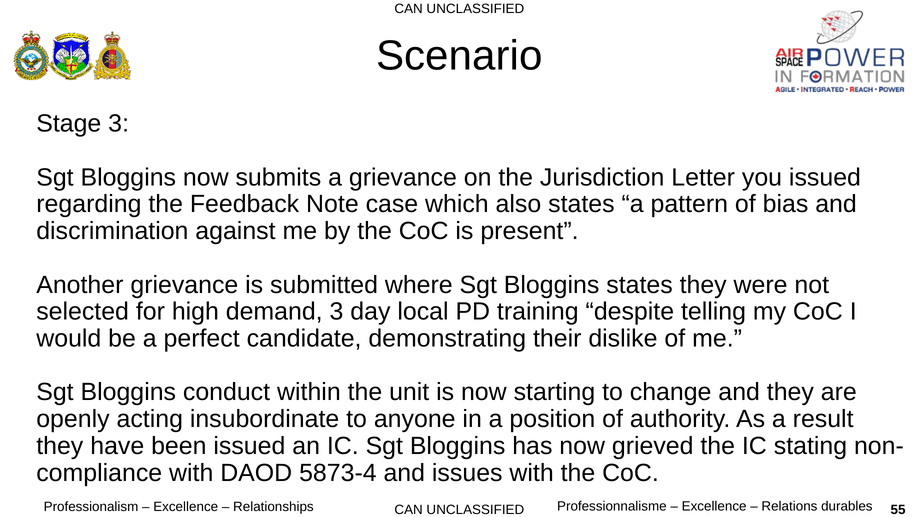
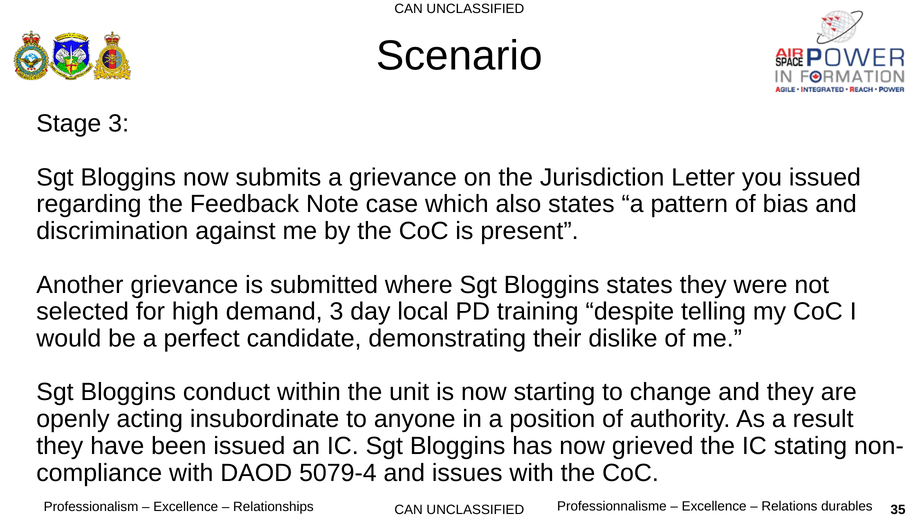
5873-4: 5873-4 -> 5079-4
55: 55 -> 35
